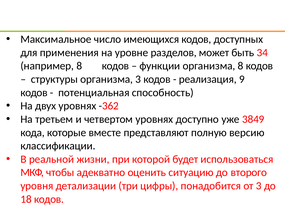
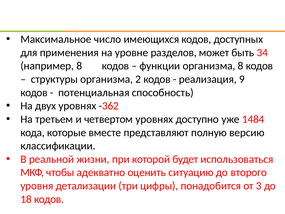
организма 3: 3 -> 2
3849: 3849 -> 1484
